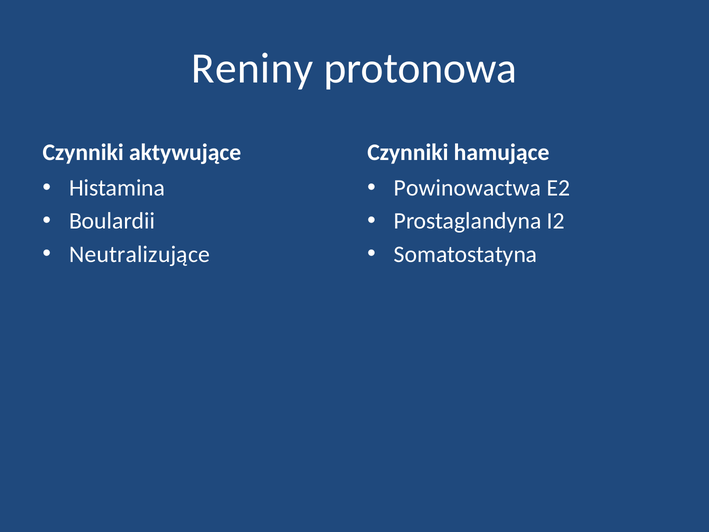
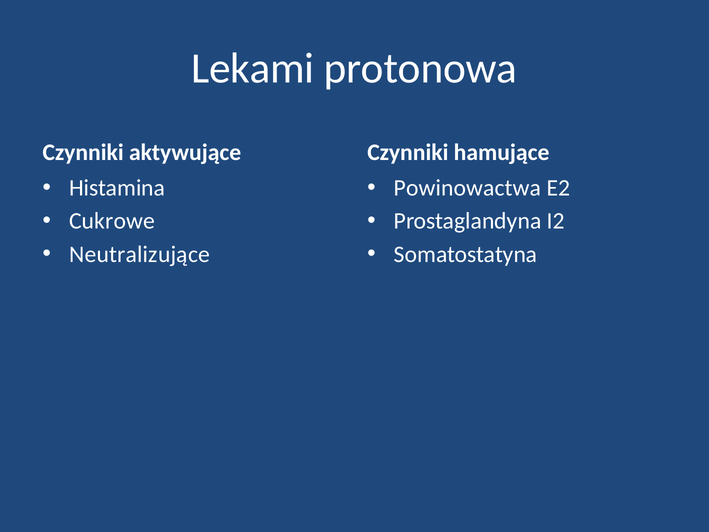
Reniny: Reniny -> Lekami
Boulardii: Boulardii -> Cukrowe
